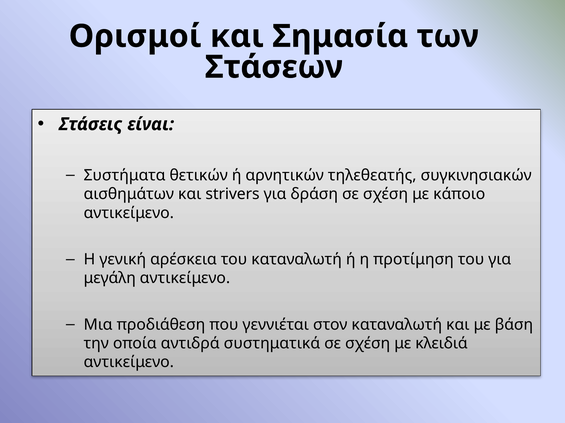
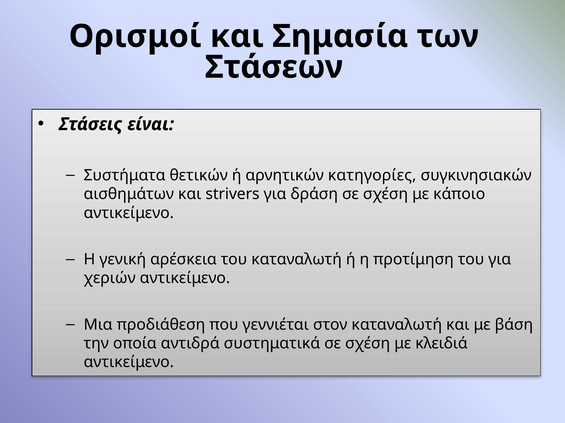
τηλεθεατής: τηλεθεατής -> κατηγορίες
μεγάλη: μεγάλη -> χεριών
